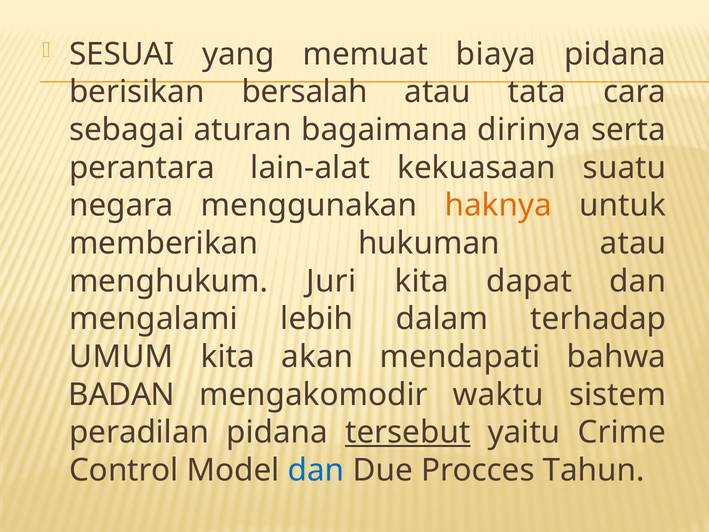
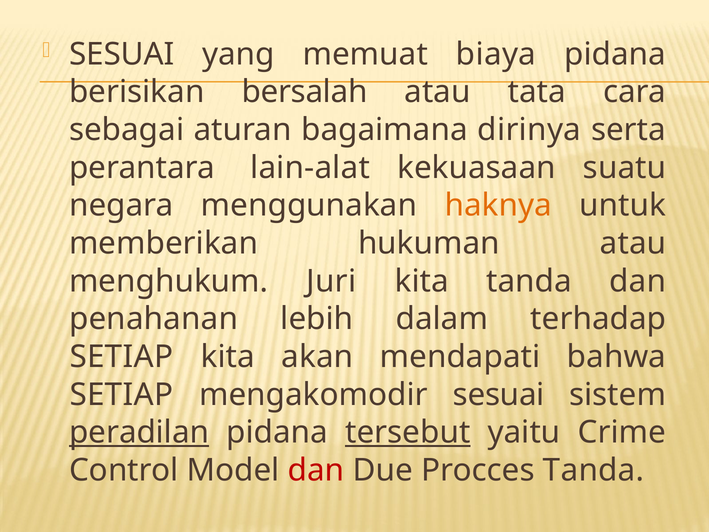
kita dapat: dapat -> tanda
mengalami: mengalami -> penahanan
UMUM at (121, 357): UMUM -> SETIAP
BADAN at (122, 395): BADAN -> SETIAP
mengakomodir waktu: waktu -> sesuai
peradilan underline: none -> present
dan at (316, 470) colour: blue -> red
Procces Tahun: Tahun -> Tanda
